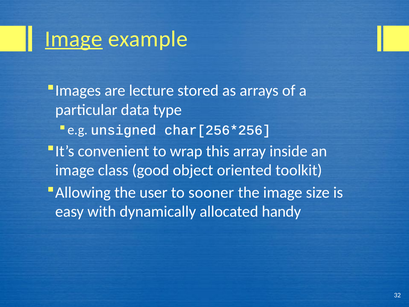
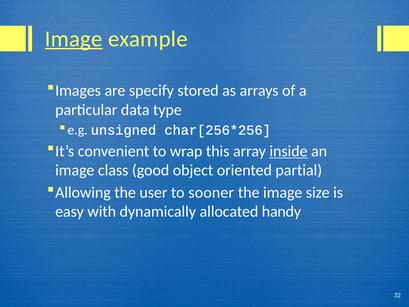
lecture: lecture -> specify
inside underline: none -> present
toolkit: toolkit -> partial
